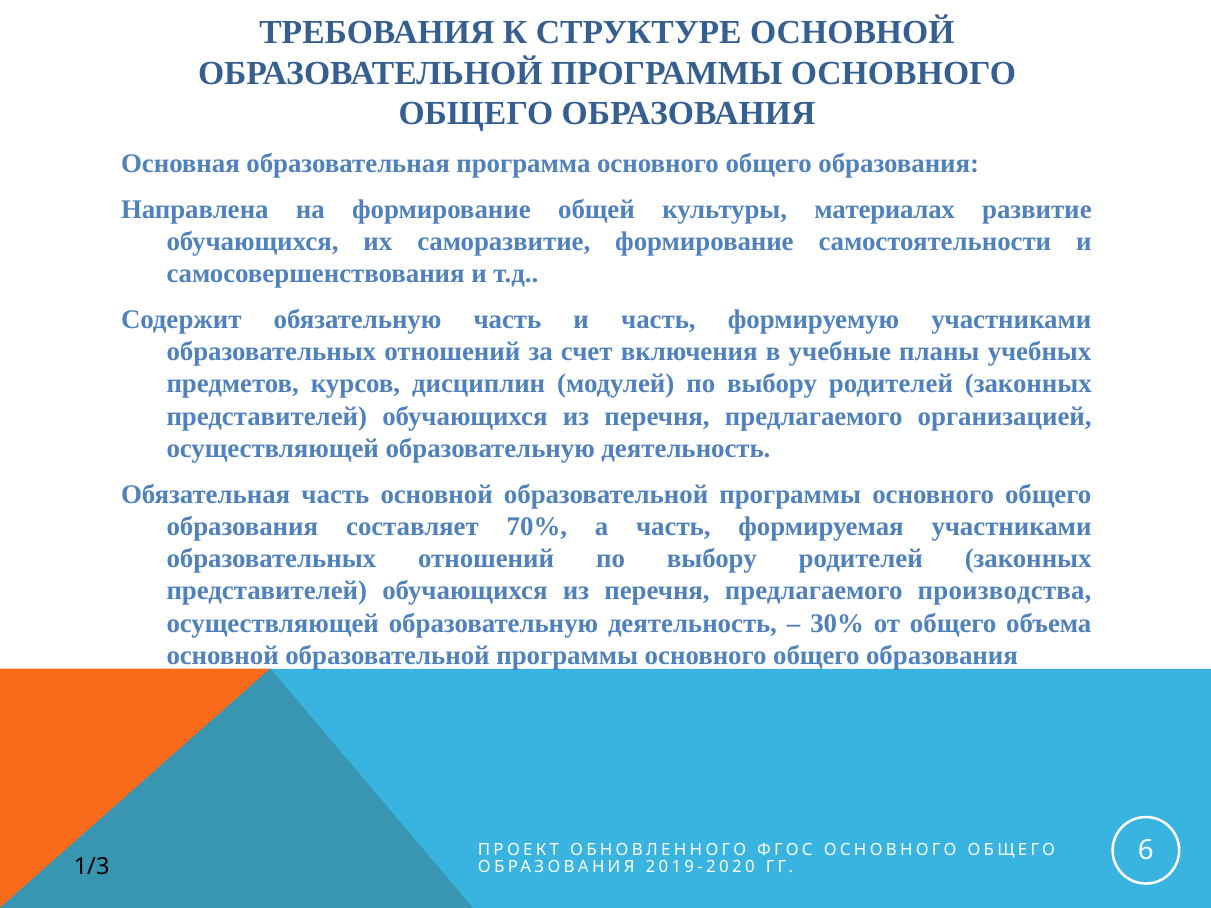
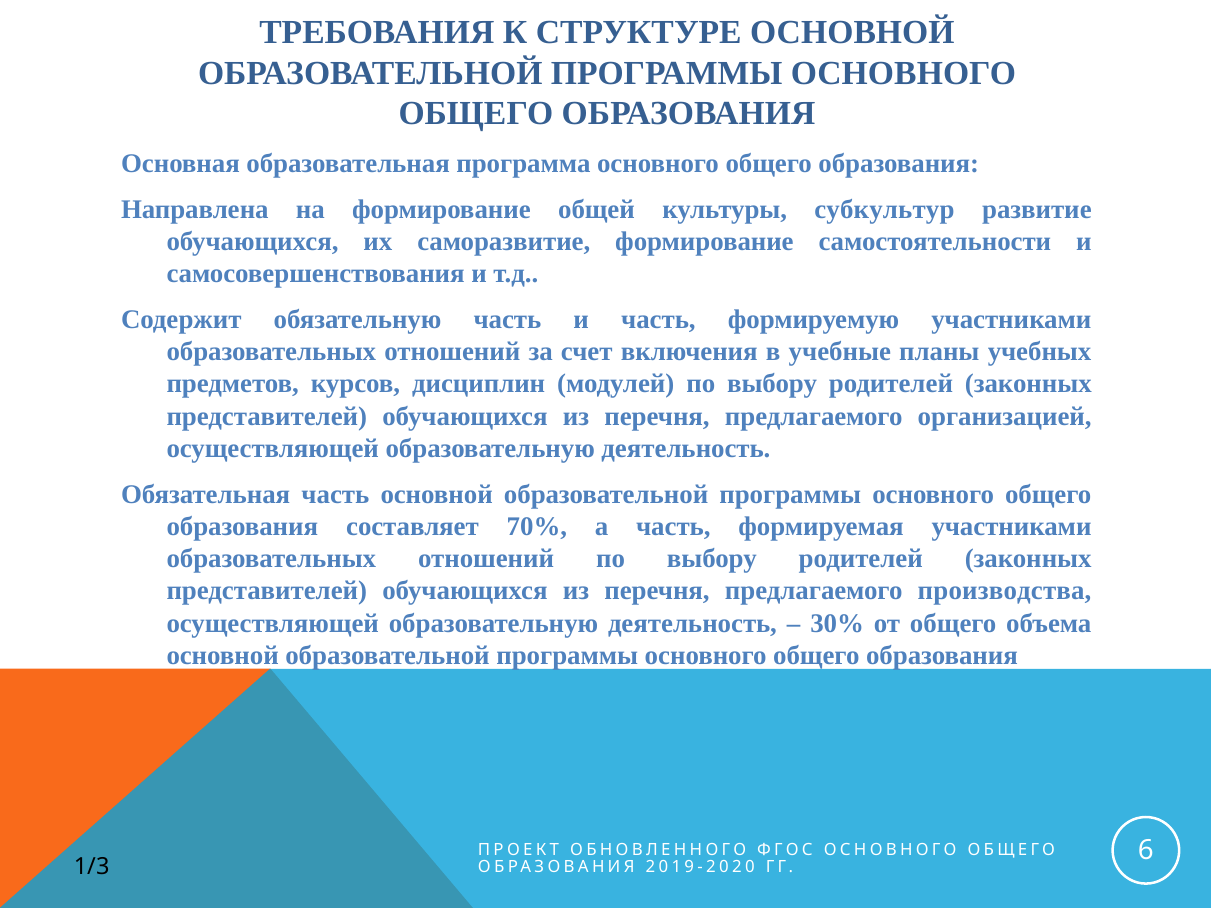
материалах: материалах -> субкультур
